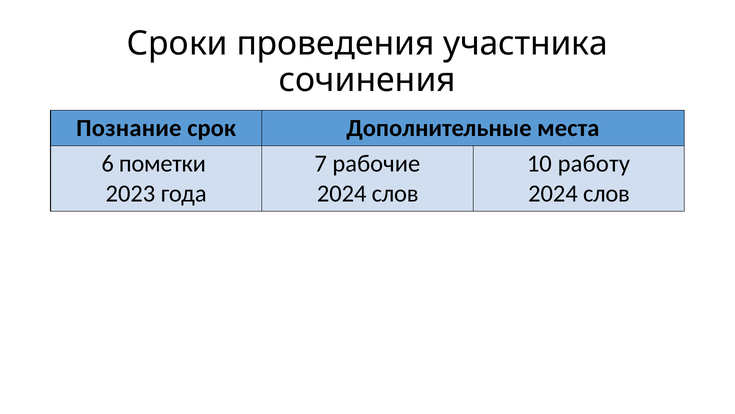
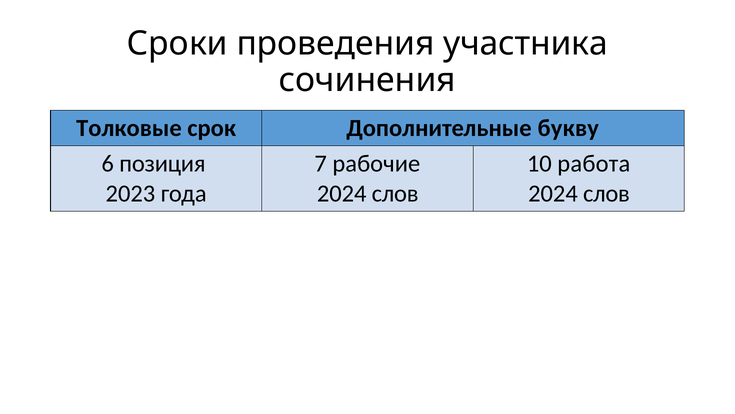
Познание: Познание -> Толковые
места: места -> букву
пометки: пометки -> позиция
работу: работу -> работа
